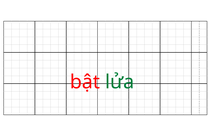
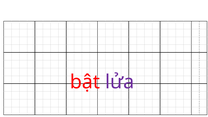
lửa colour: green -> purple
